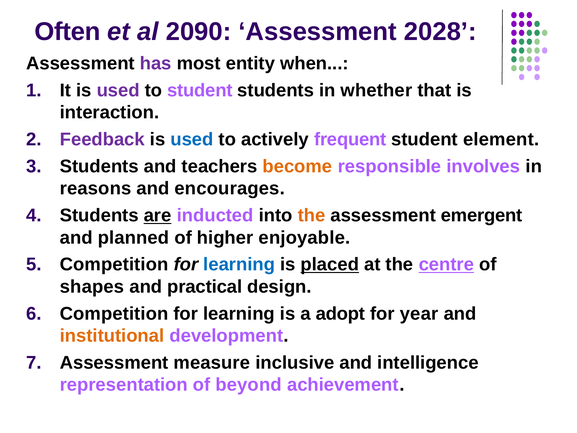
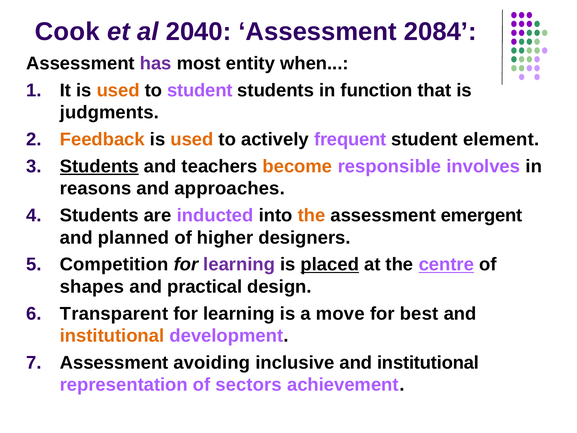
Often: Often -> Cook
2090: 2090 -> 2040
2028: 2028 -> 2084
used at (118, 90) colour: purple -> orange
whether: whether -> function
interaction: interaction -> judgments
Feedback colour: purple -> orange
used at (192, 139) colour: blue -> orange
Students at (99, 166) underline: none -> present
encourages: encourages -> approaches
are underline: present -> none
enjoyable: enjoyable -> designers
learning at (239, 264) colour: blue -> purple
Competition at (114, 313): Competition -> Transparent
adopt: adopt -> move
year: year -> best
measure: measure -> avoiding
inclusive and intelligence: intelligence -> institutional
beyond: beyond -> sectors
